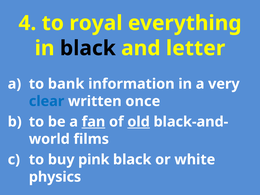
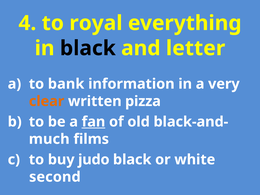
clear colour: blue -> orange
once: once -> pizza
old underline: present -> none
world: world -> much
pink: pink -> judo
physics: physics -> second
